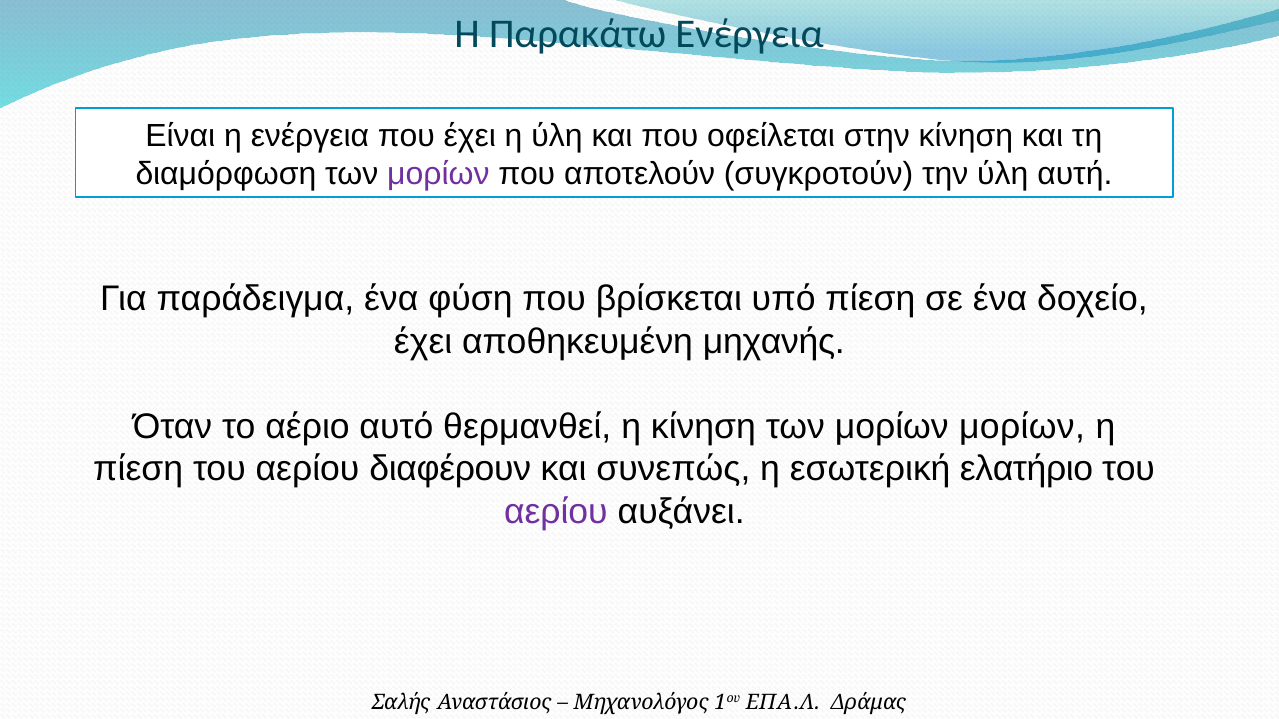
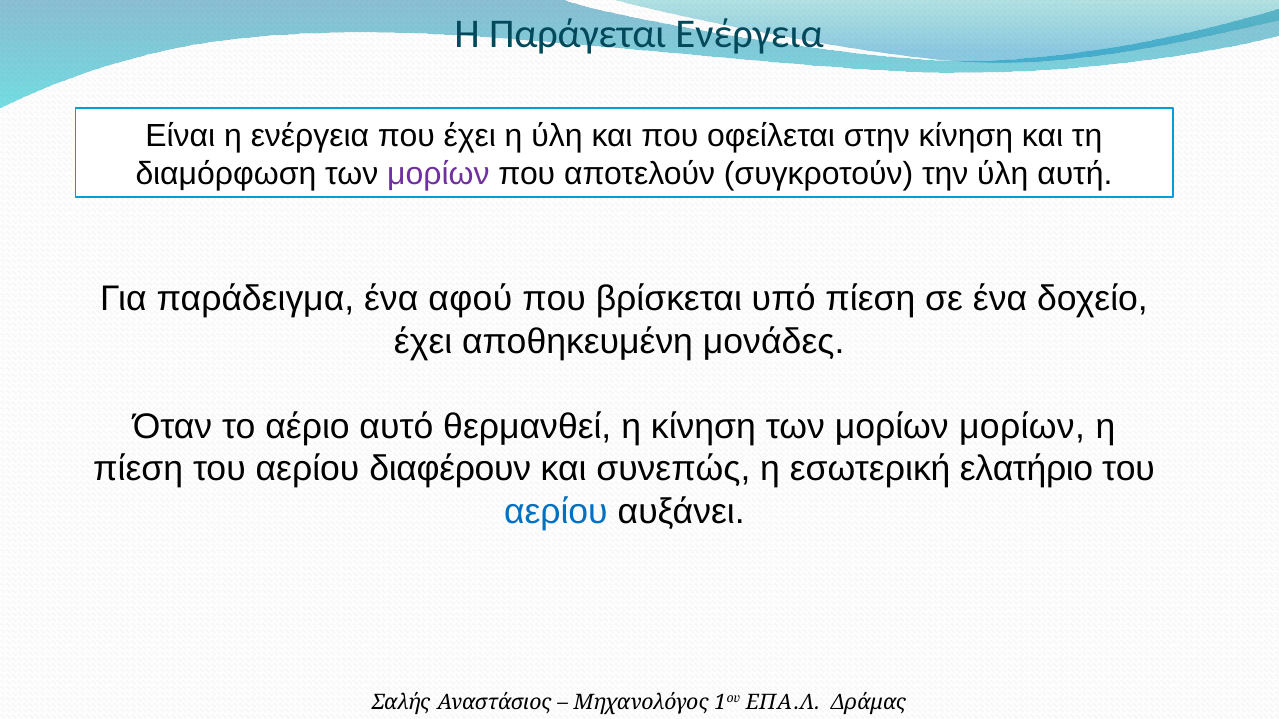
Παρακάτω: Παρακάτω -> Παράγεται
φύση: φύση -> αφού
μηχανής: μηχανής -> μονάδες
αερίου at (556, 512) colour: purple -> blue
